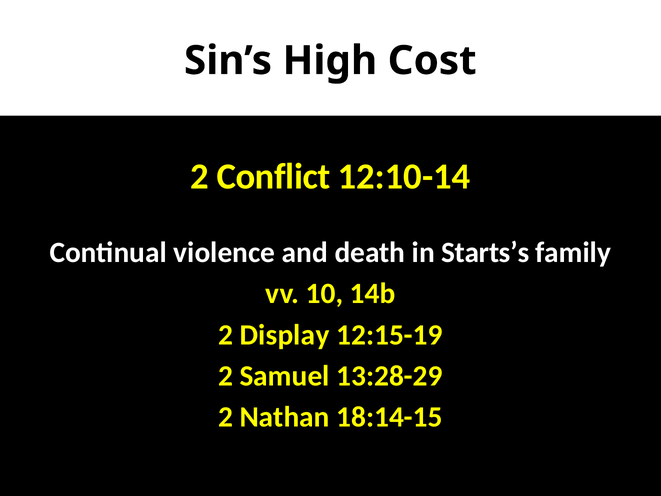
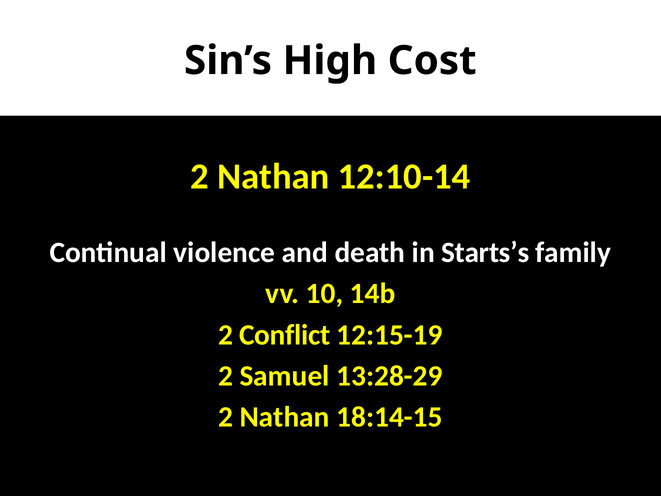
Conflict at (273, 177): Conflict -> Nathan
Display: Display -> Conflict
